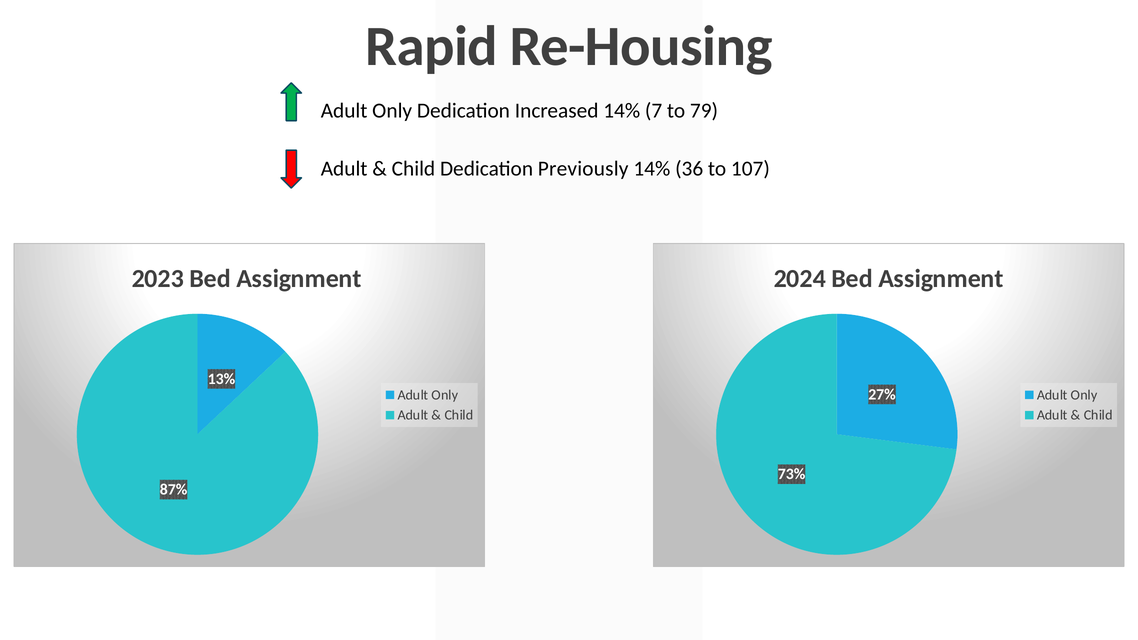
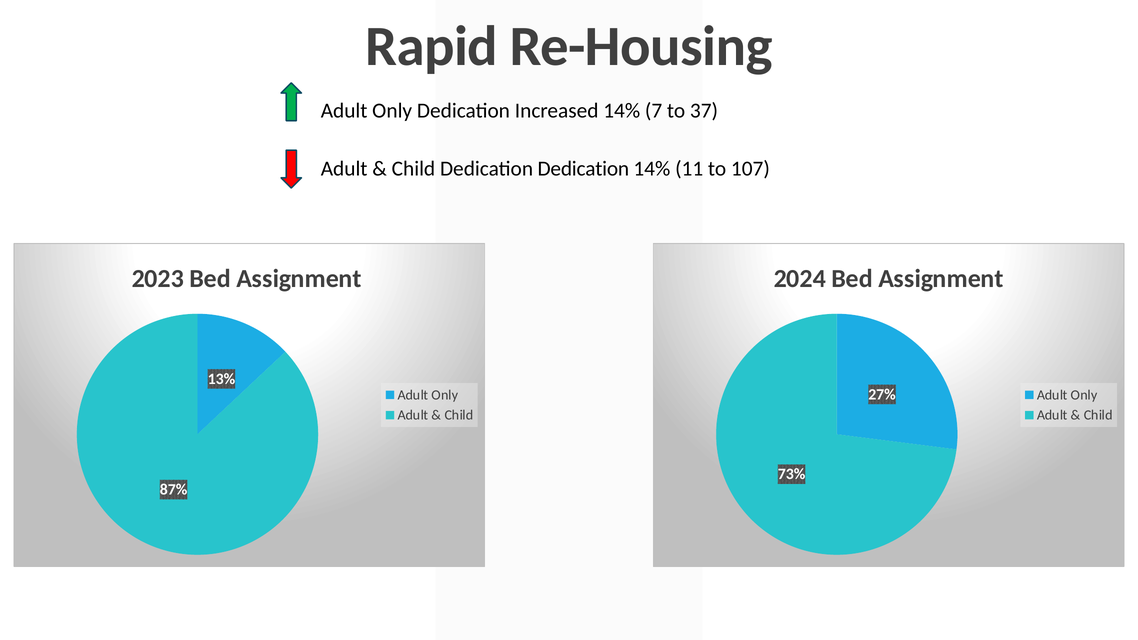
79: 79 -> 37
Dedication Previously: Previously -> Dedication
36: 36 -> 11
